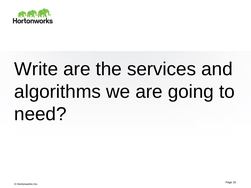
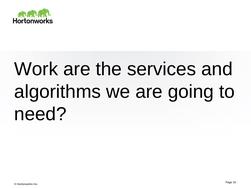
Write: Write -> Work
